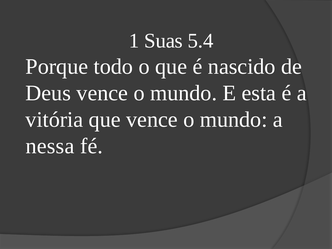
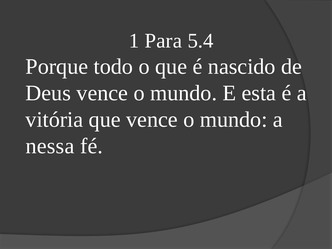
Suas: Suas -> Para
